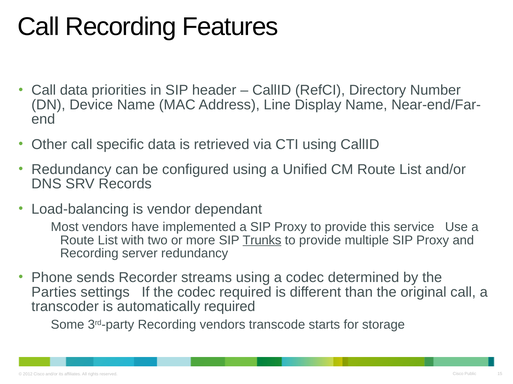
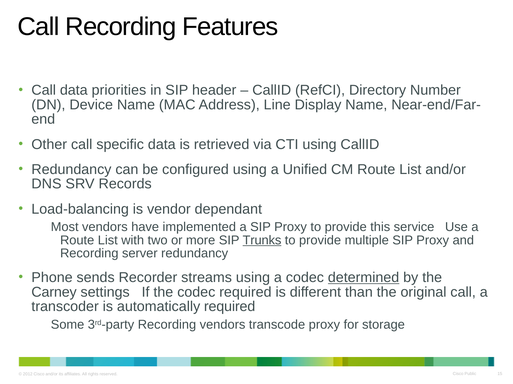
determined underline: none -> present
Parties: Parties -> Carney
transcode starts: starts -> proxy
